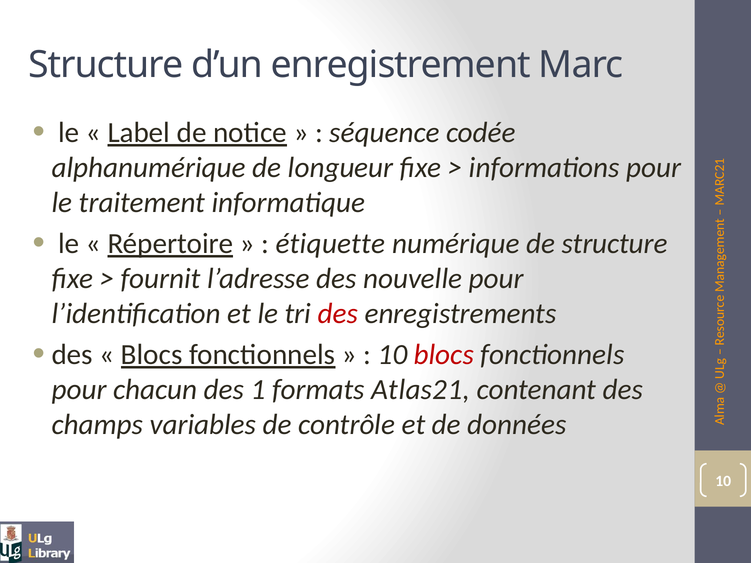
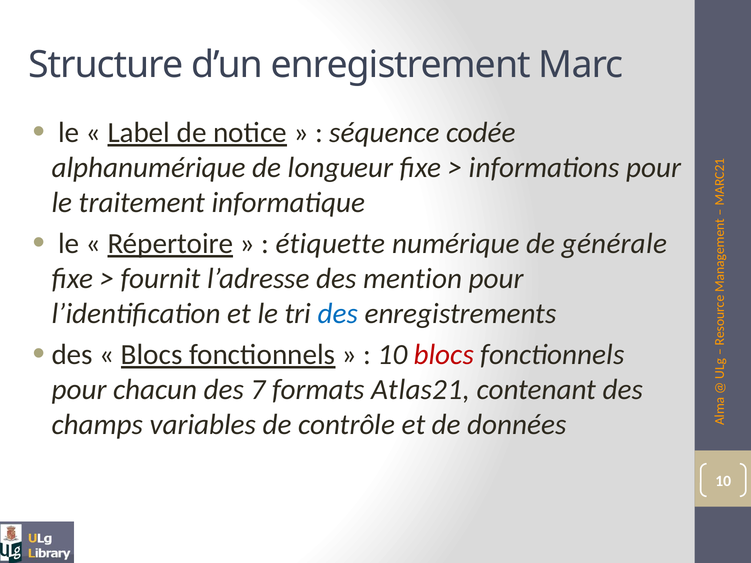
de structure: structure -> générale
nouvelle: nouvelle -> mention
des at (338, 314) colour: red -> blue
des 1: 1 -> 7
